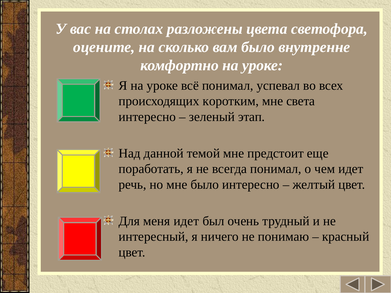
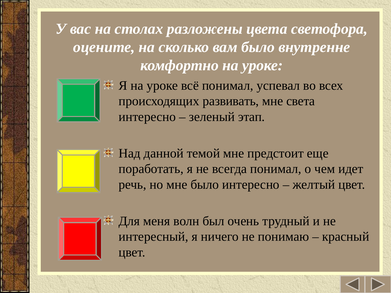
коротким: коротким -> развивать
меня идет: идет -> волн
